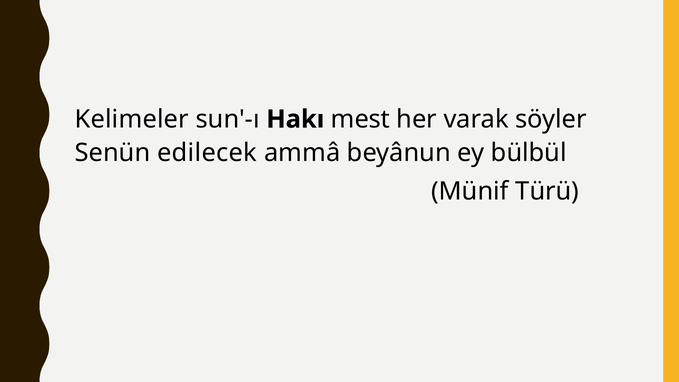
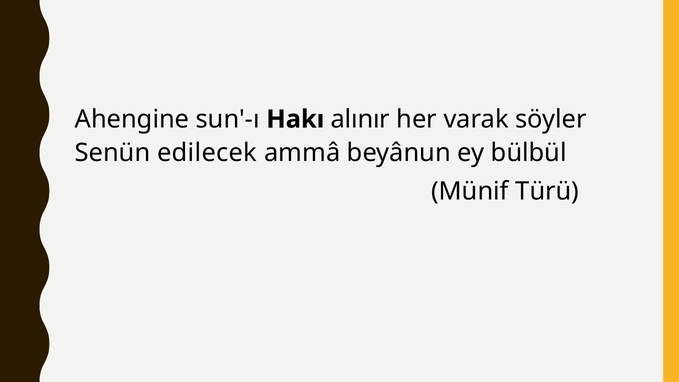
Kelimeler: Kelimeler -> Ahengine
mest: mest -> alınır
